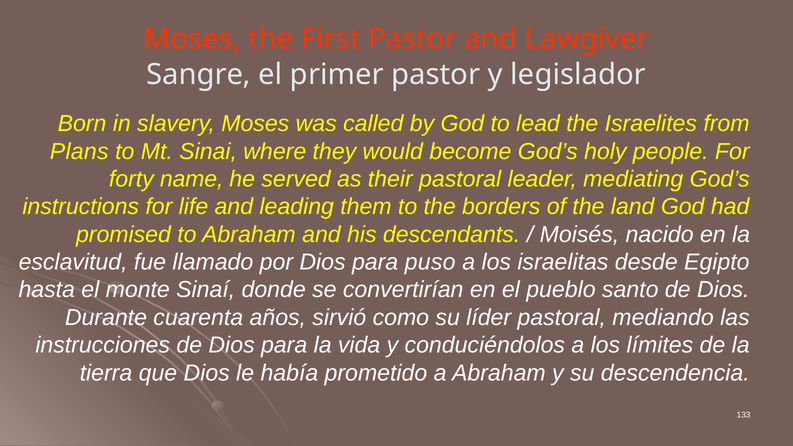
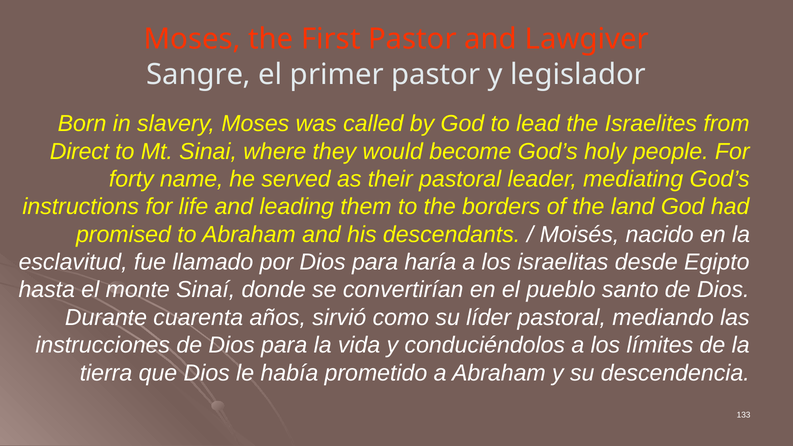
Plans: Plans -> Direct
puso: puso -> haría
